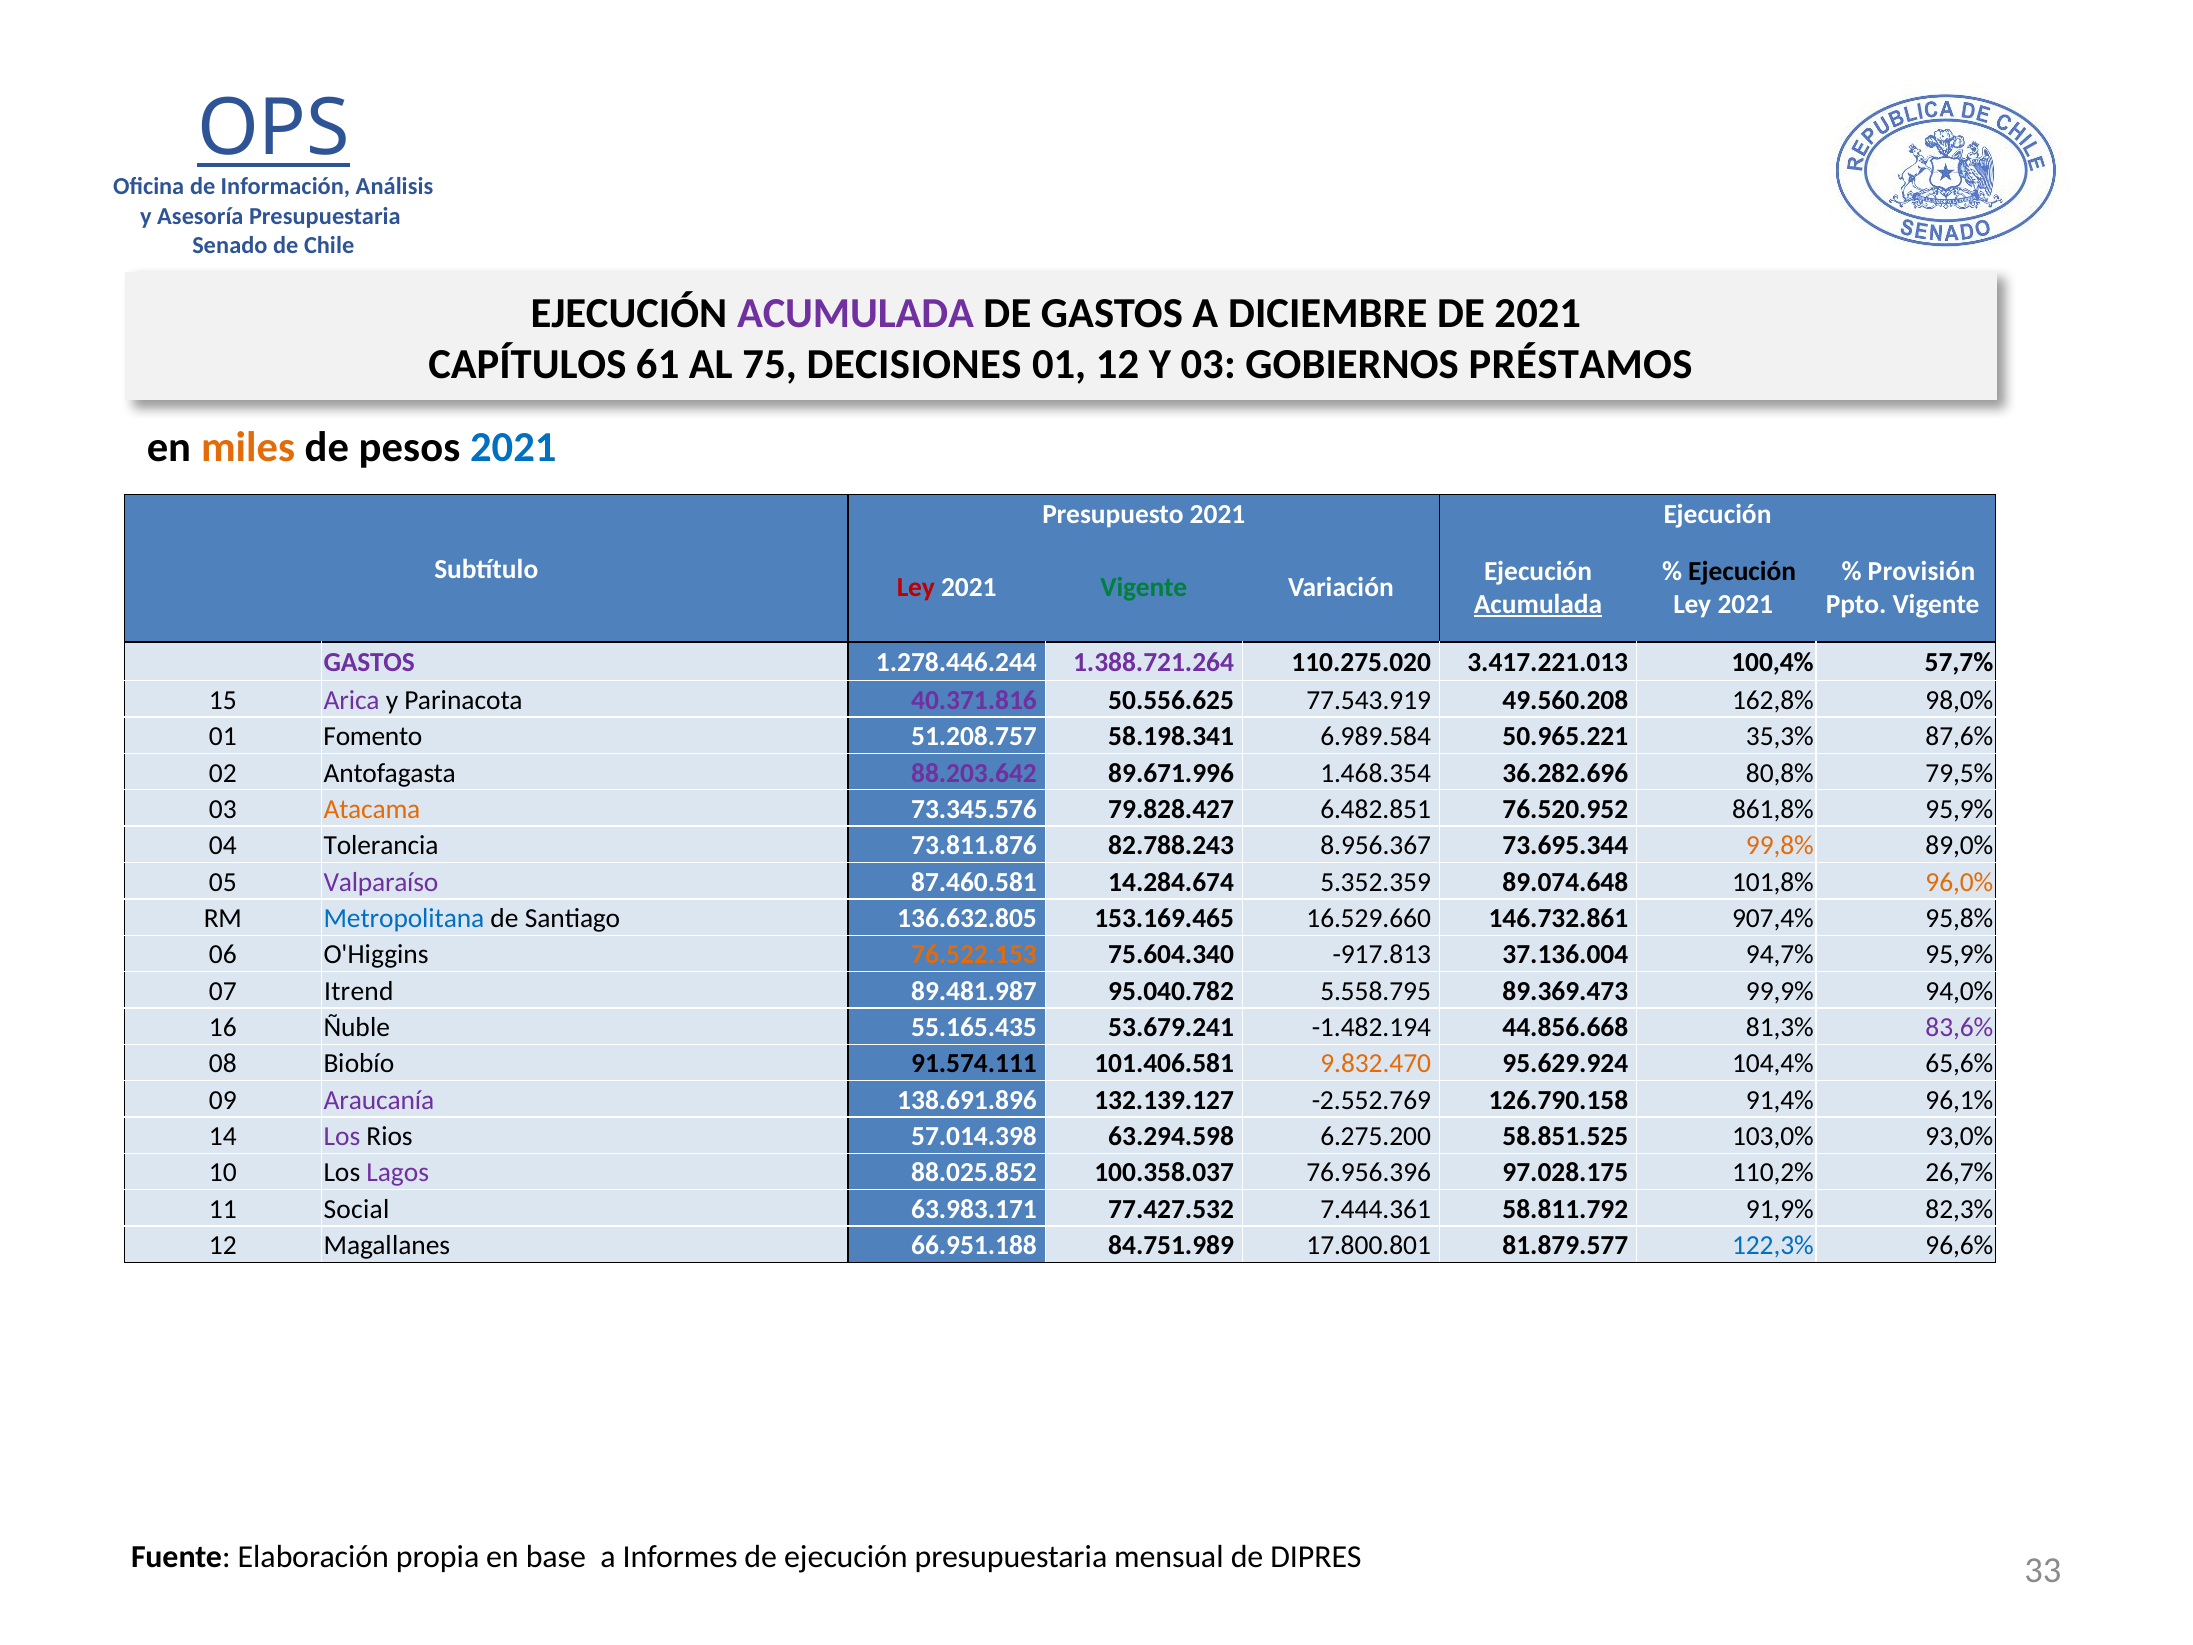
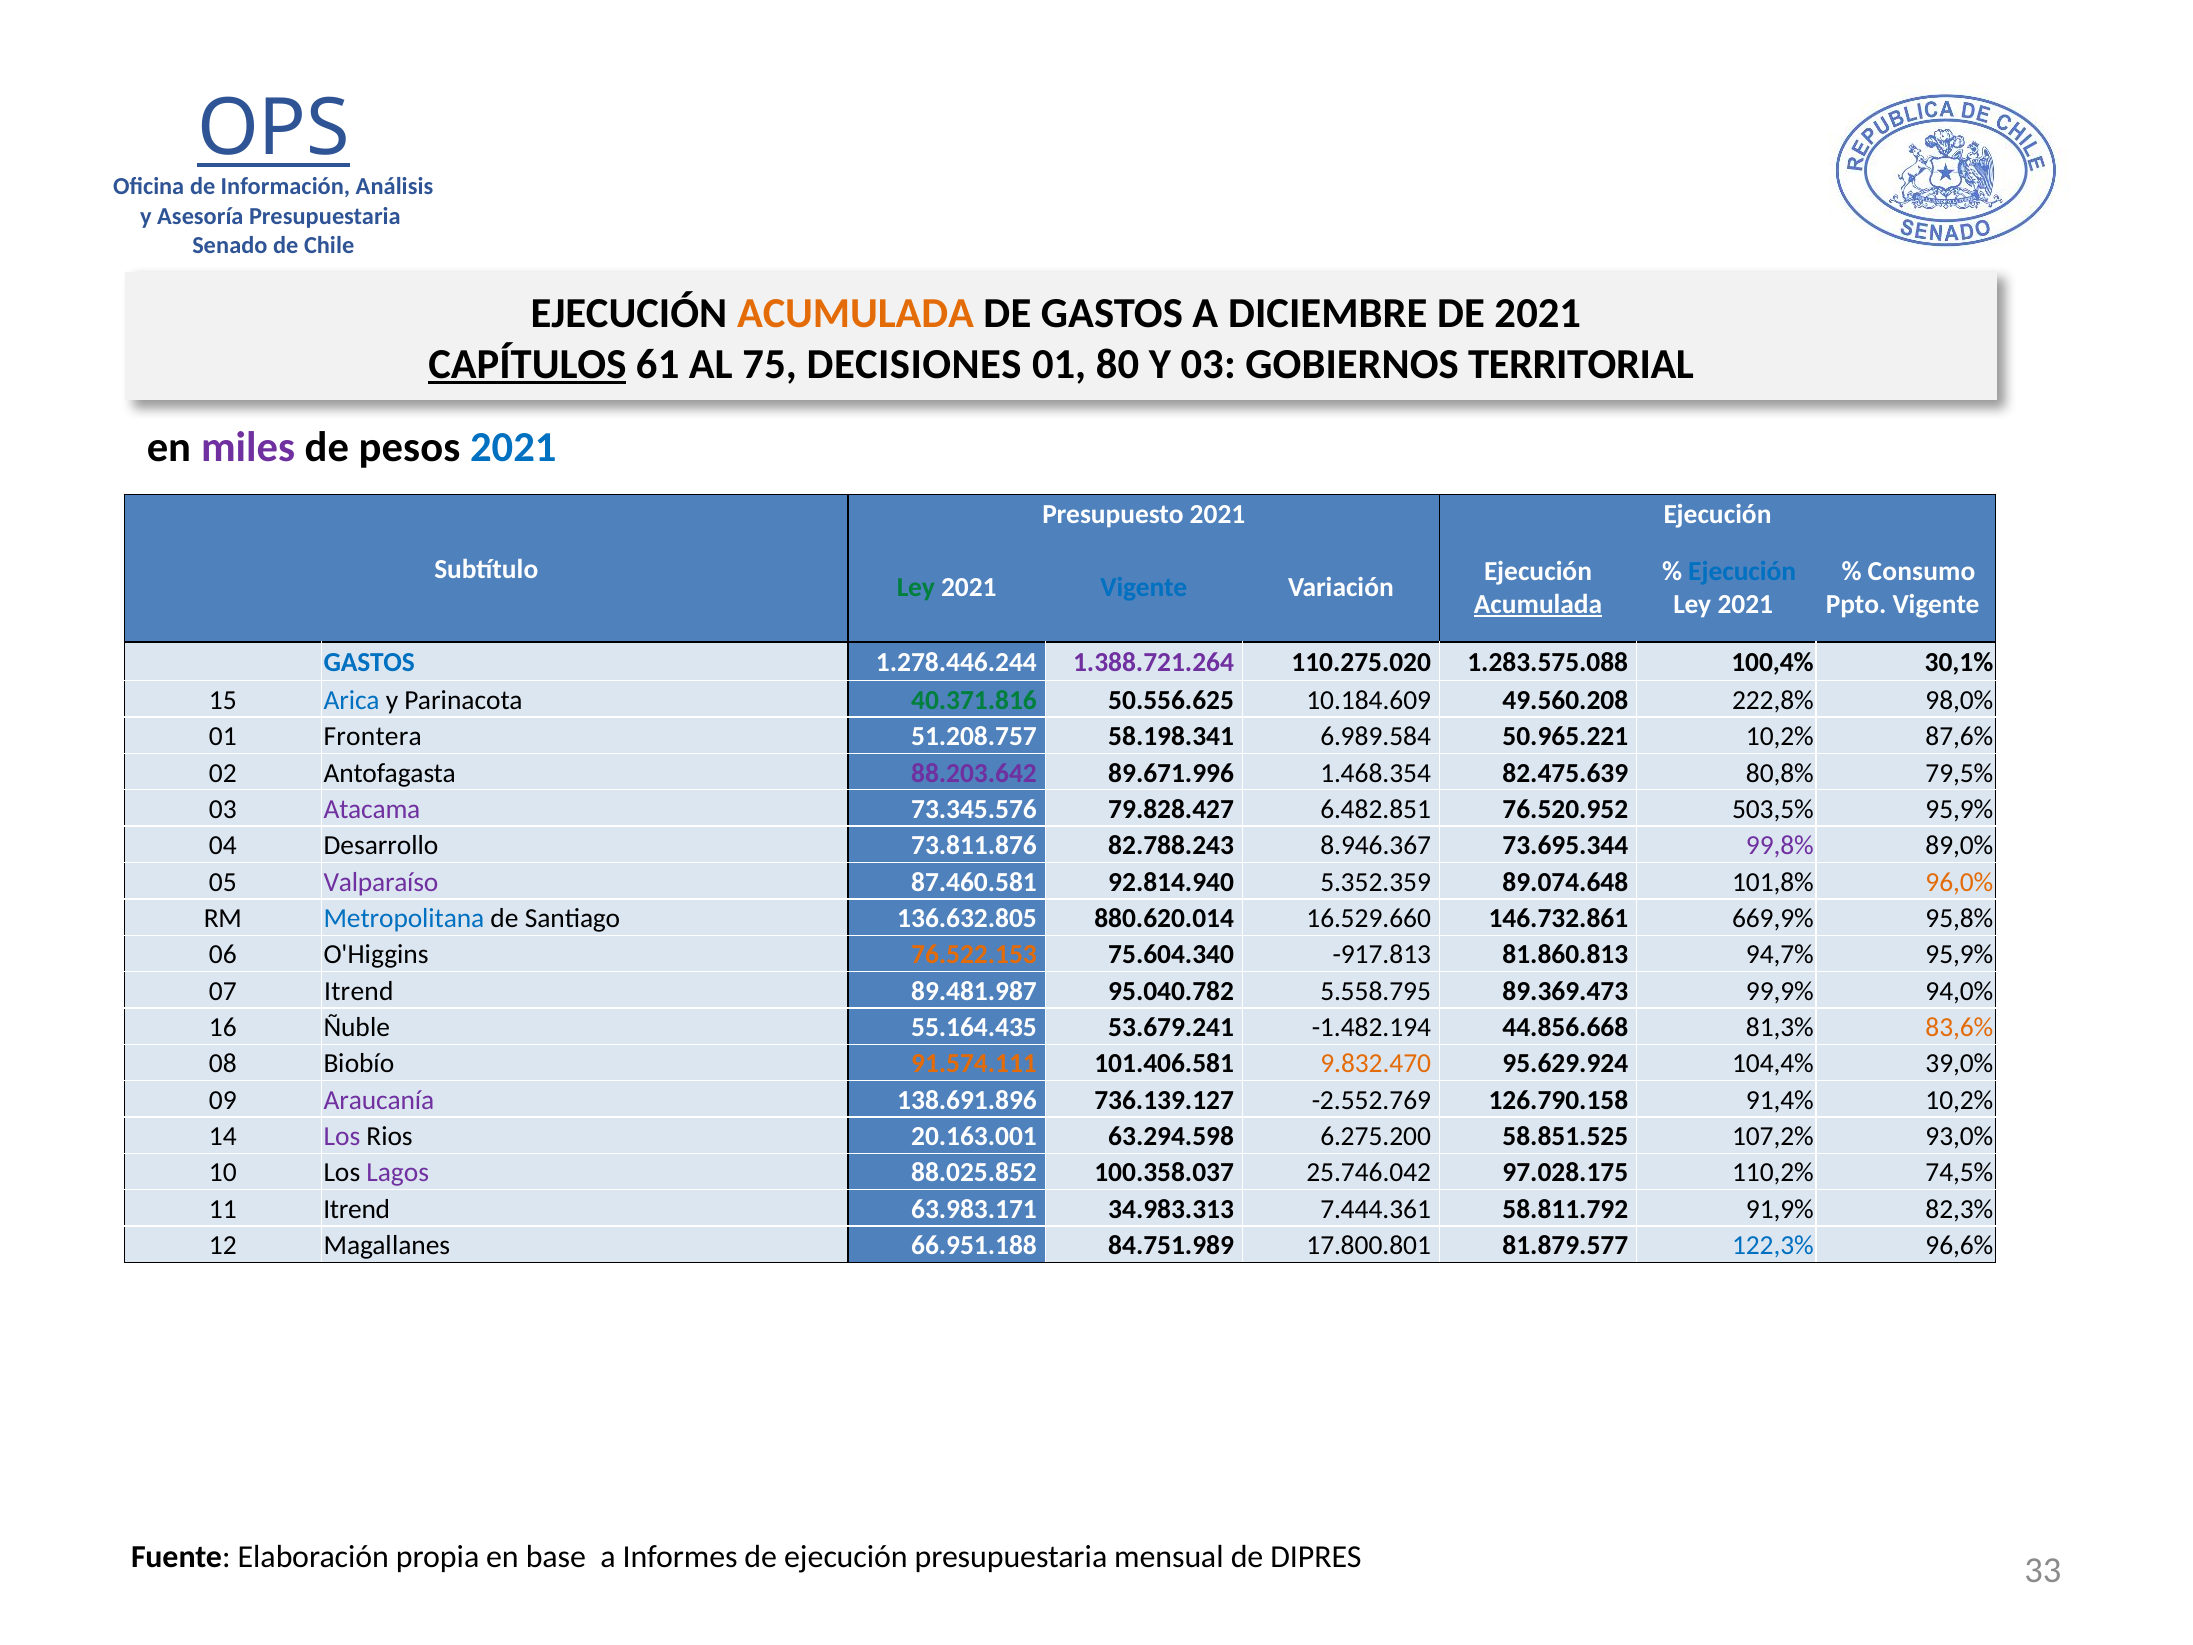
ACUMULADA at (856, 313) colour: purple -> orange
CAPÍTULOS underline: none -> present
01 12: 12 -> 80
PRÉSTAMOS: PRÉSTAMOS -> TERRITORIAL
miles colour: orange -> purple
Ejecución at (1742, 571) colour: black -> blue
Provisión: Provisión -> Consumo
Ley at (916, 588) colour: red -> green
Vigente at (1144, 588) colour: green -> blue
GASTOS at (369, 663) colour: purple -> blue
3.417.221.013: 3.417.221.013 -> 1.283.575.088
57,7%: 57,7% -> 30,1%
Arica colour: purple -> blue
40.371.816 colour: purple -> green
77.543.919: 77.543.919 -> 10.184.609
162,8%: 162,8% -> 222,8%
Fomento: Fomento -> Frontera
50.965.221 35,3%: 35,3% -> 10,2%
36.282.696: 36.282.696 -> 82.475.639
Atacama colour: orange -> purple
861,8%: 861,8% -> 503,5%
Tolerancia: Tolerancia -> Desarrollo
8.956.367: 8.956.367 -> 8.946.367
99,8% colour: orange -> purple
14.284.674: 14.284.674 -> 92.814.940
153.169.465: 153.169.465 -> 880.620.014
907,4%: 907,4% -> 669,9%
37.136.004: 37.136.004 -> 81.860.813
55.165.435: 55.165.435 -> 55.164.435
83,6% colour: purple -> orange
91.574.111 colour: black -> orange
65,6%: 65,6% -> 39,0%
132.139.127: 132.139.127 -> 736.139.127
91,4% 96,1%: 96,1% -> 10,2%
57.014.398: 57.014.398 -> 20.163.001
103,0%: 103,0% -> 107,2%
76.956.396: 76.956.396 -> 25.746.042
26,7%: 26,7% -> 74,5%
11 Social: Social -> Itrend
77.427.532: 77.427.532 -> 34.983.313
